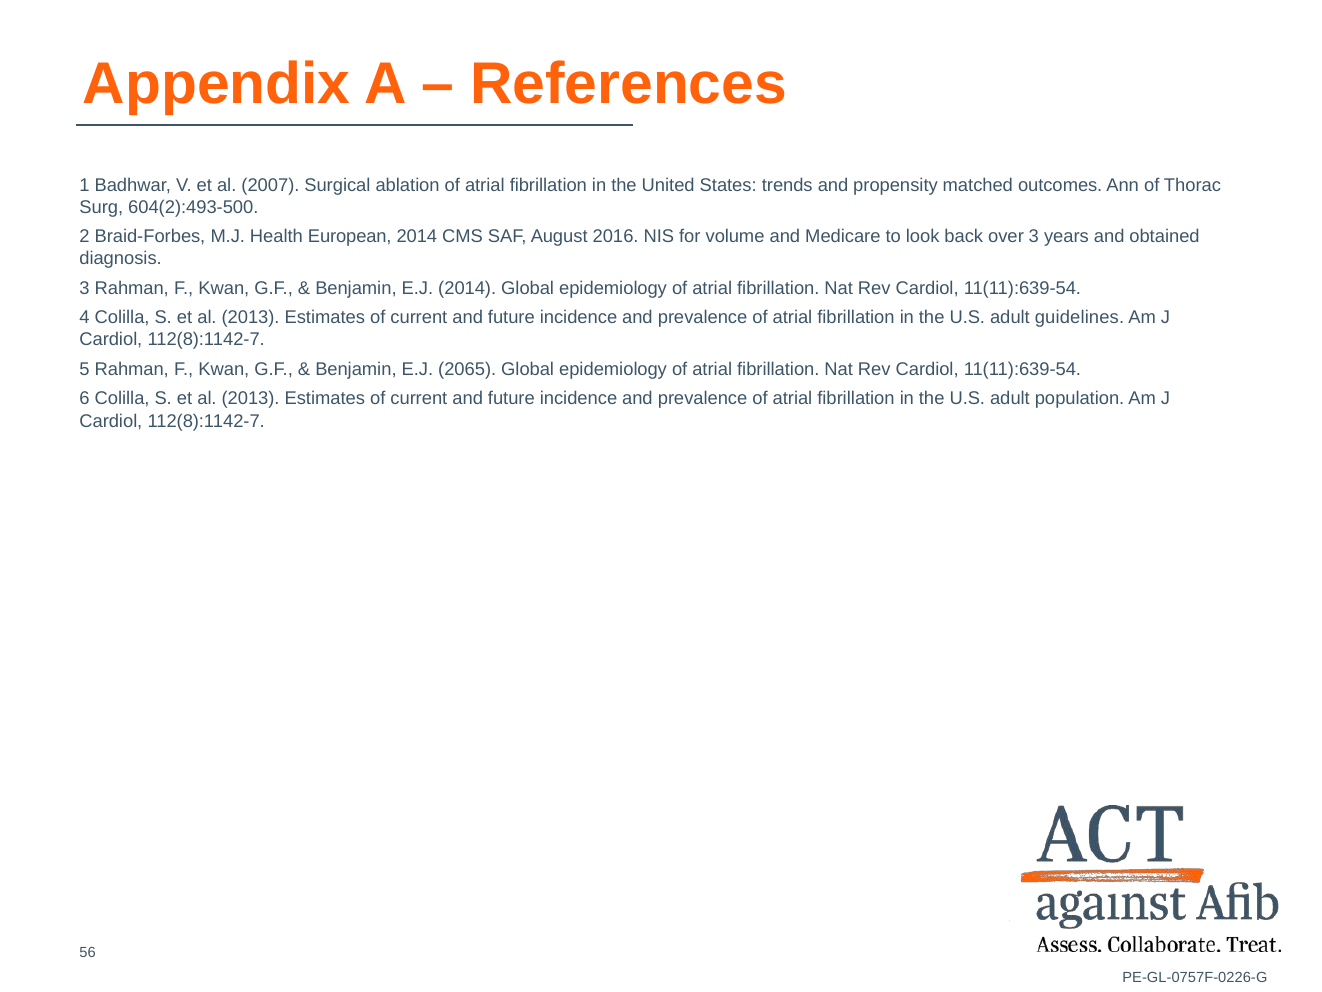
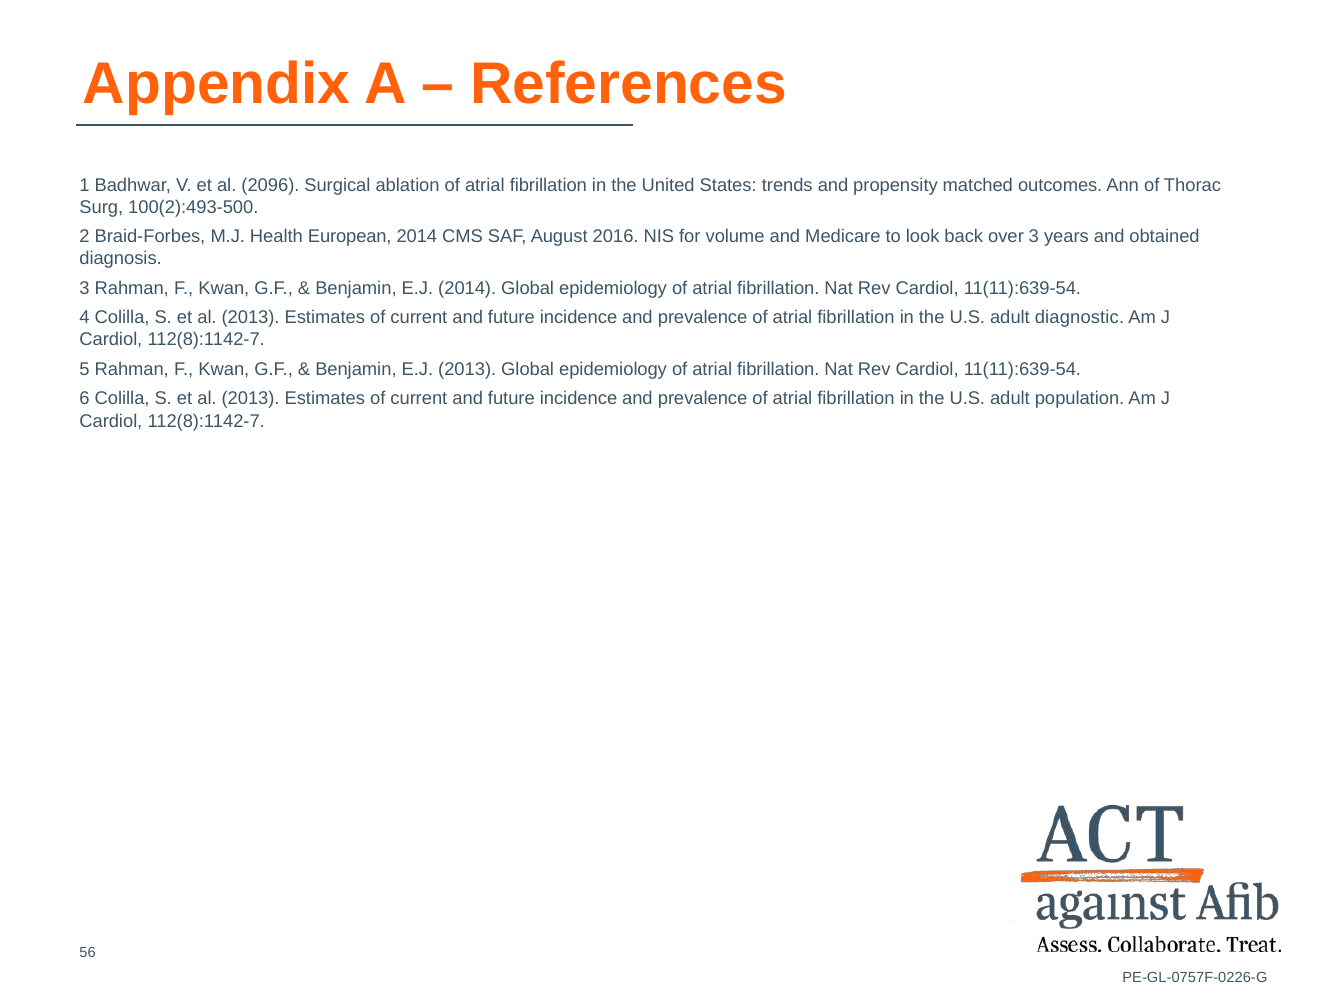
2007: 2007 -> 2096
604(2):493-500: 604(2):493-500 -> 100(2):493-500
guidelines: guidelines -> diagnostic
E.J 2065: 2065 -> 2013
